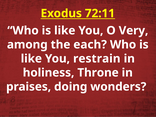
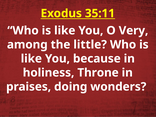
72:11: 72:11 -> 35:11
each: each -> little
restrain: restrain -> because
